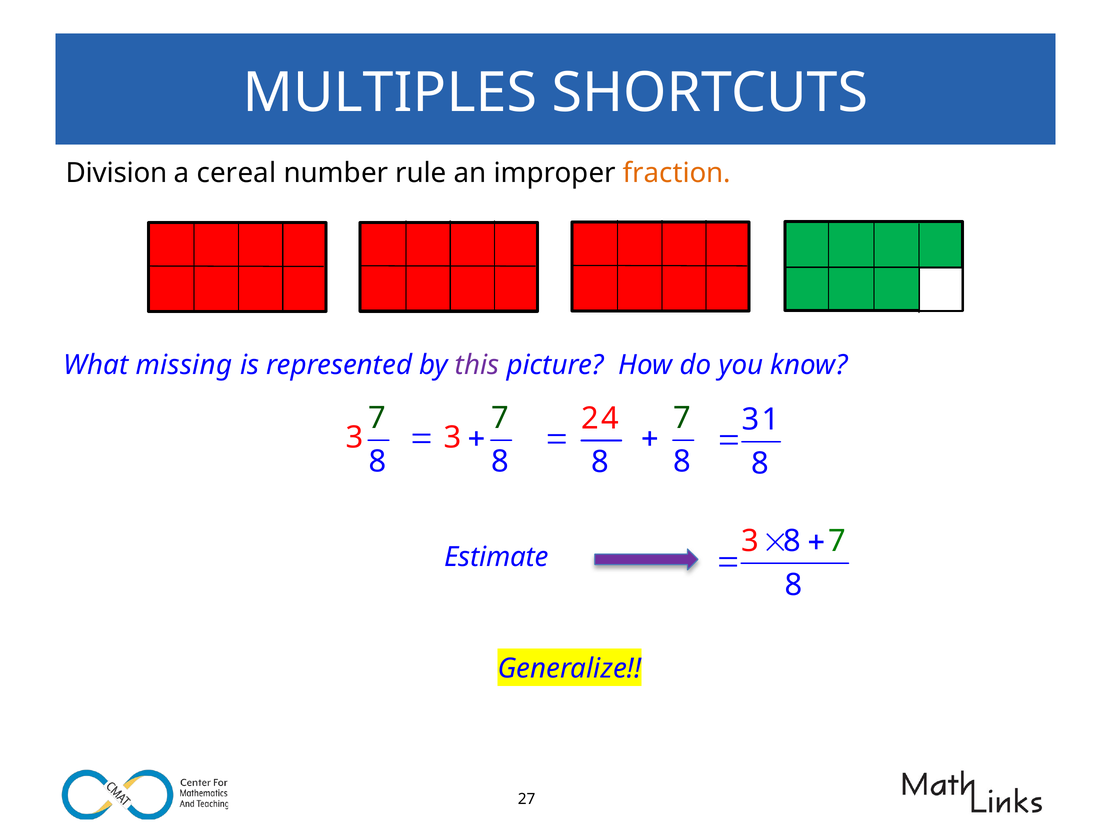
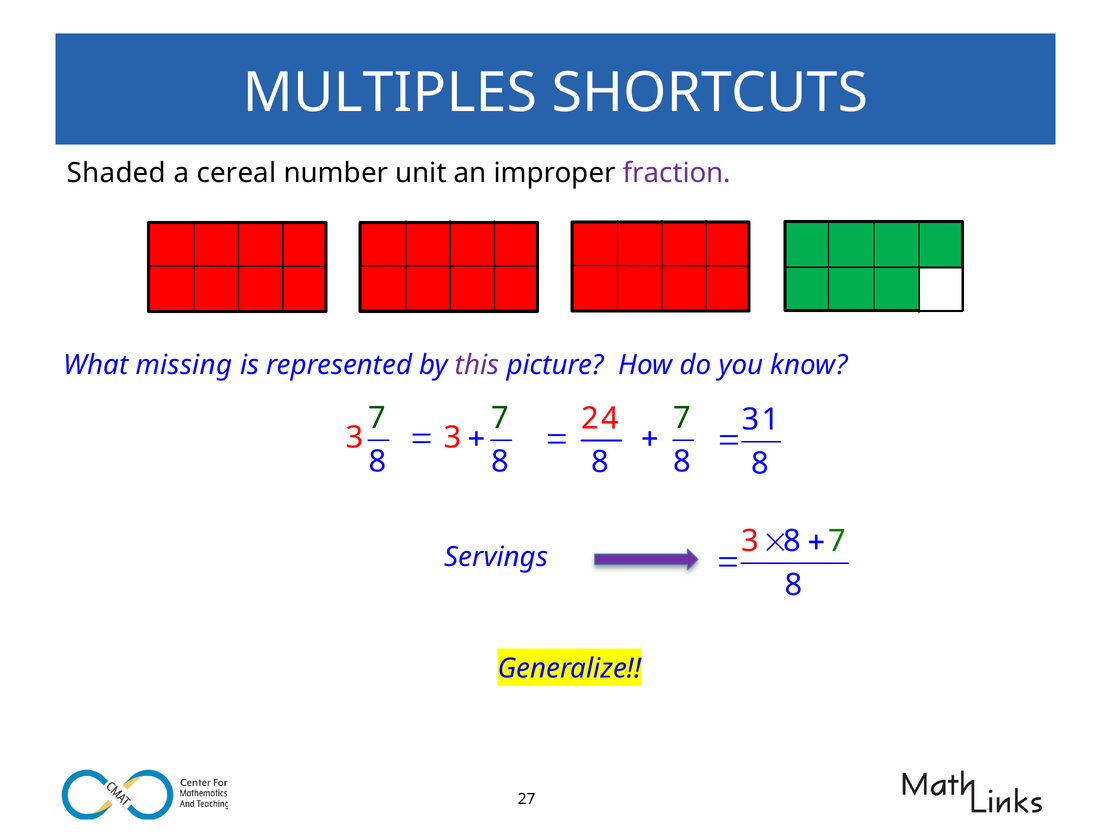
Division: Division -> Shaded
rule: rule -> unit
fraction colour: orange -> purple
Estimate: Estimate -> Servings
